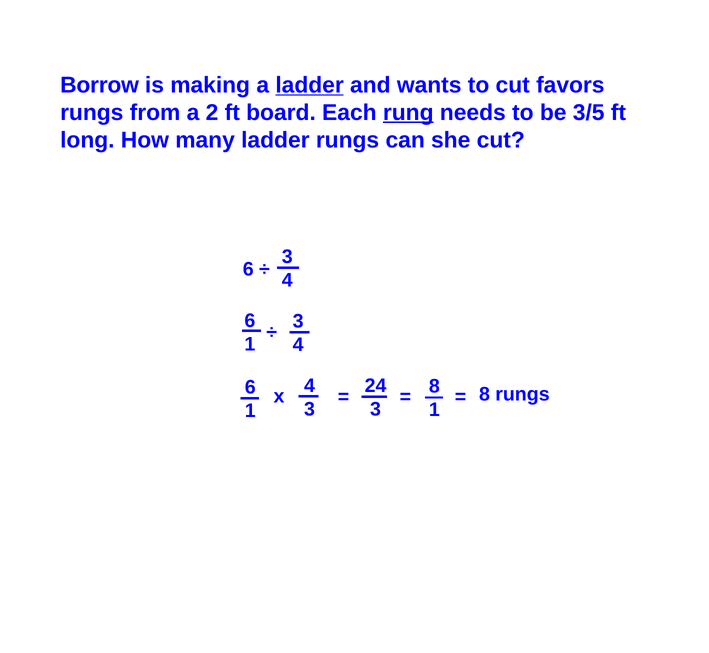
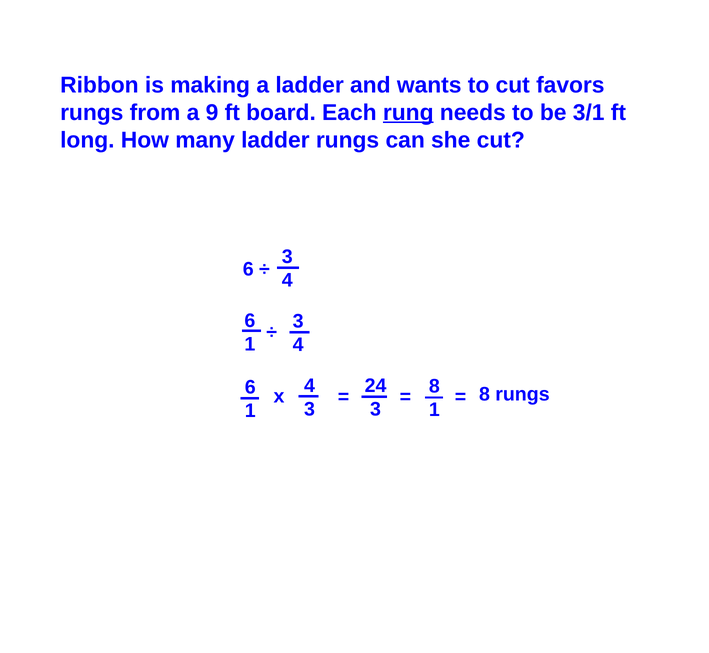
Borrow: Borrow -> Ribbon
ladder at (310, 85) underline: present -> none
2: 2 -> 9
3/5: 3/5 -> 3/1
